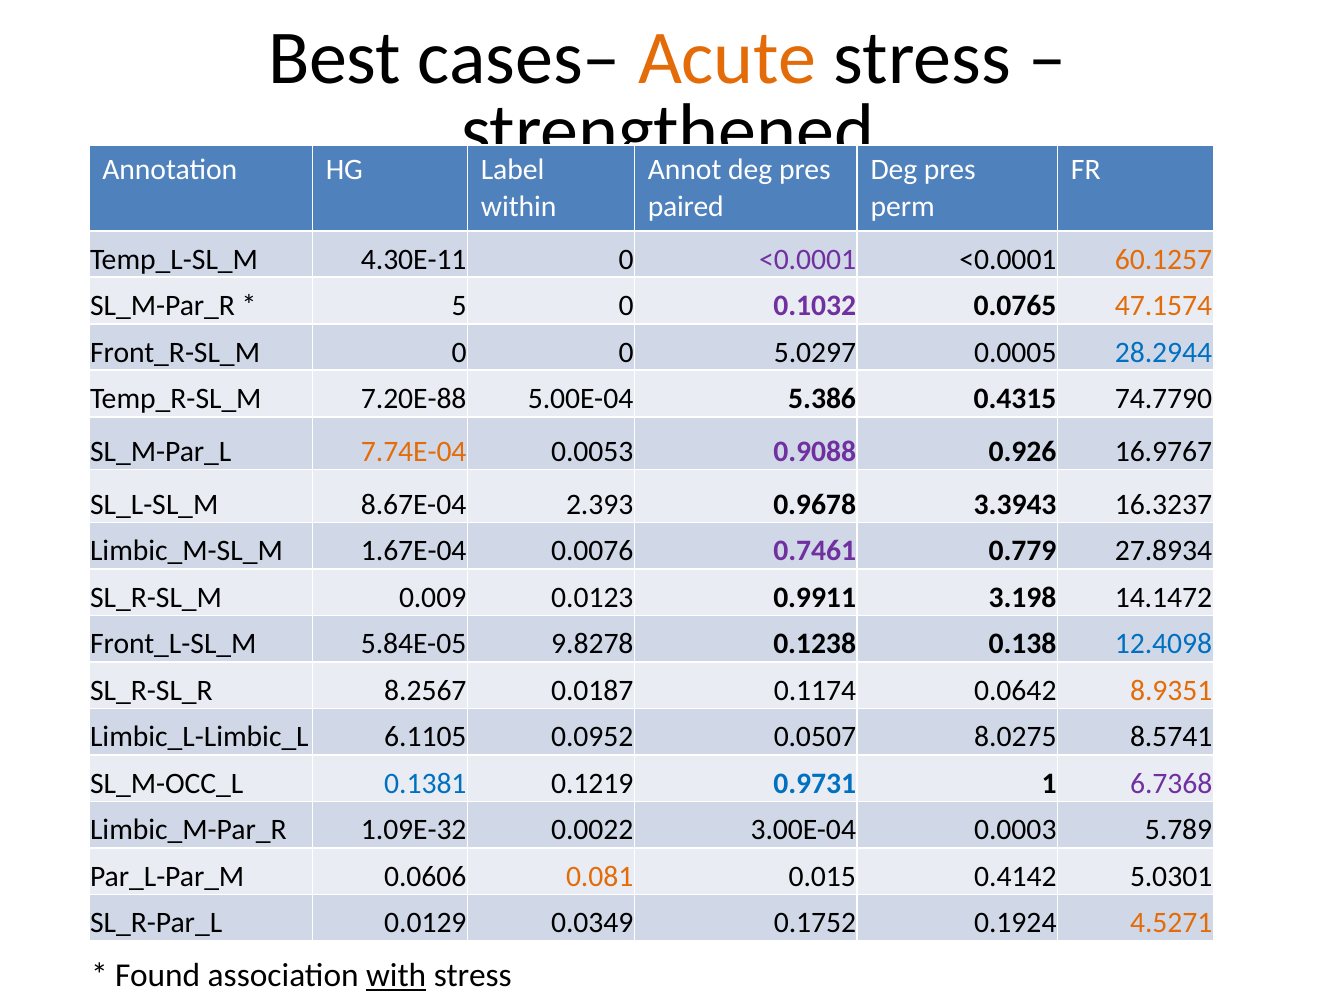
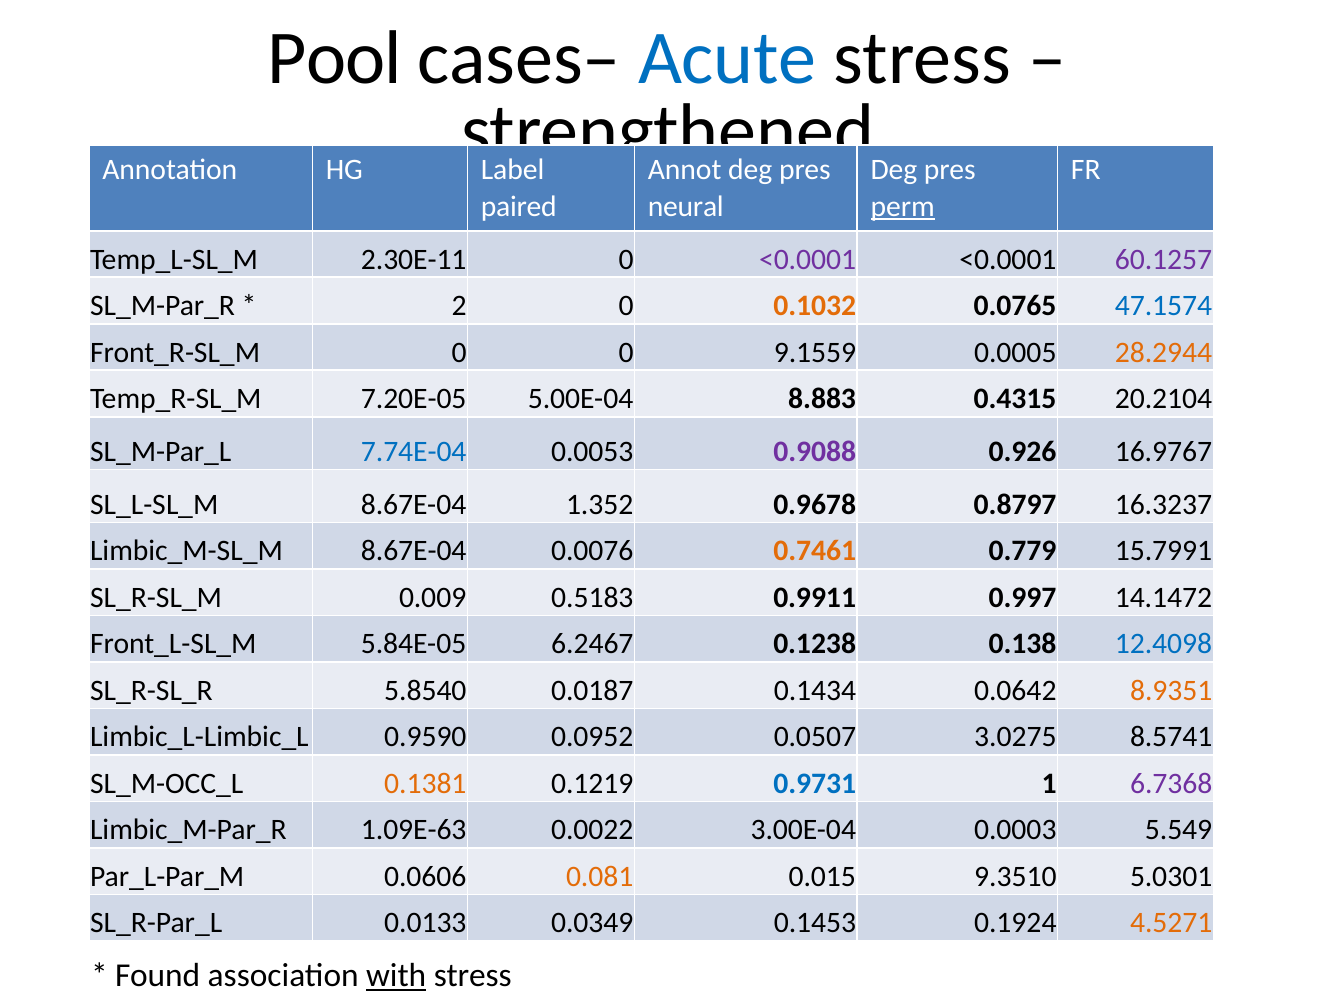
Best: Best -> Pool
Acute colour: orange -> blue
within: within -> paired
paired: paired -> neural
perm underline: none -> present
4.30E-11: 4.30E-11 -> 2.30E-11
60.1257 colour: orange -> purple
5: 5 -> 2
0.1032 colour: purple -> orange
47.1574 colour: orange -> blue
5.0297: 5.0297 -> 9.1559
28.2944 colour: blue -> orange
7.20E-88: 7.20E-88 -> 7.20E-05
5.386: 5.386 -> 8.883
74.7790: 74.7790 -> 20.2104
7.74E-04 colour: orange -> blue
2.393: 2.393 -> 1.352
3.3943: 3.3943 -> 0.8797
1.67E-04 at (414, 551): 1.67E-04 -> 8.67E-04
0.7461 colour: purple -> orange
27.8934: 27.8934 -> 15.7991
0.0123: 0.0123 -> 0.5183
3.198: 3.198 -> 0.997
9.8278: 9.8278 -> 6.2467
8.2567: 8.2567 -> 5.8540
0.1174: 0.1174 -> 0.1434
6.1105: 6.1105 -> 0.9590
8.0275: 8.0275 -> 3.0275
0.1381 colour: blue -> orange
1.09E-32: 1.09E-32 -> 1.09E-63
5.789: 5.789 -> 5.549
0.4142: 0.4142 -> 9.3510
0.0129: 0.0129 -> 0.0133
0.1752: 0.1752 -> 0.1453
